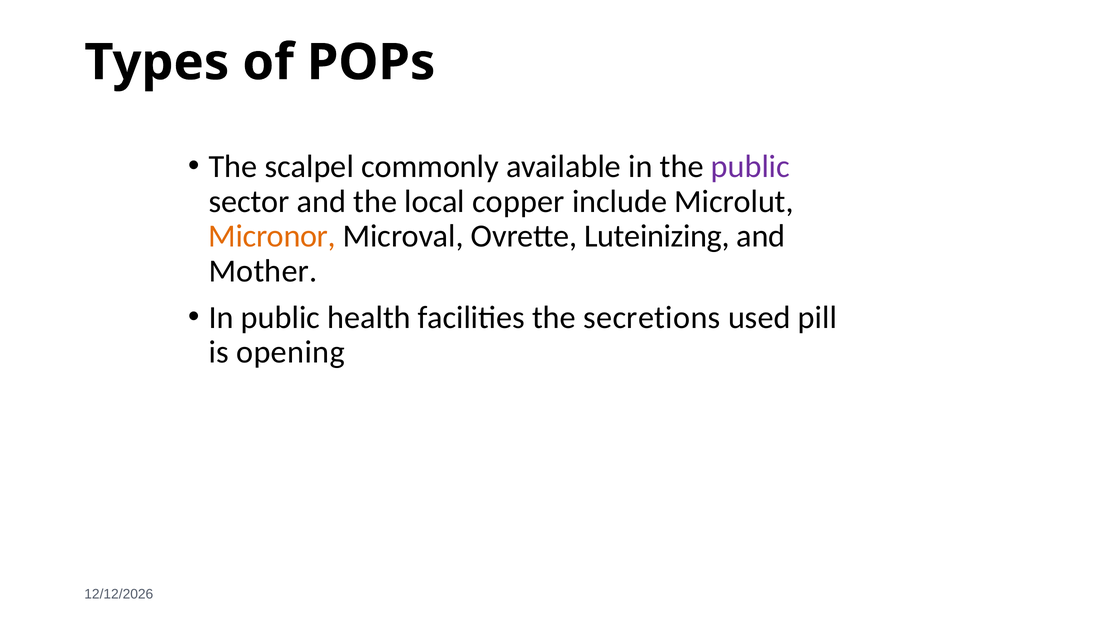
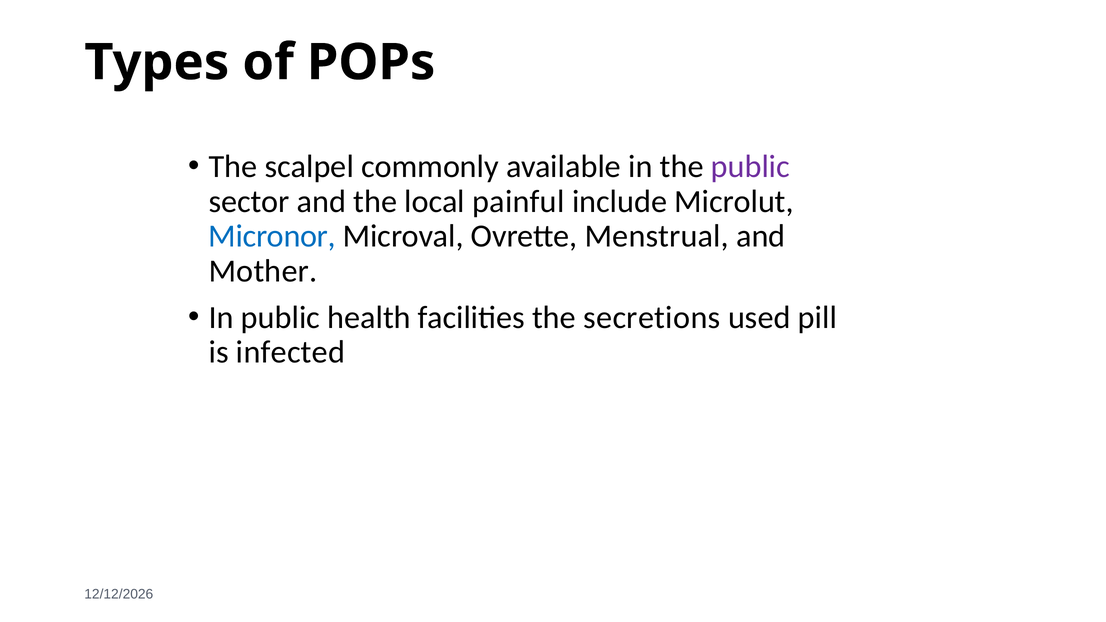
copper: copper -> painful
Micronor colour: orange -> blue
Luteinizing: Luteinizing -> Menstrual
opening: opening -> infected
